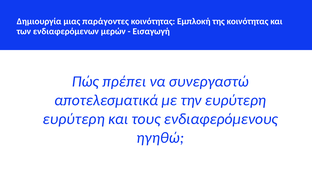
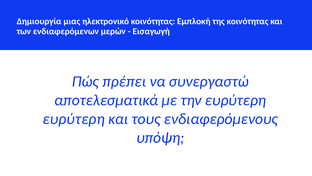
παράγοντες: παράγοντες -> ηλεκτρονικό
ηγηθώ: ηγηθώ -> υπόψη
